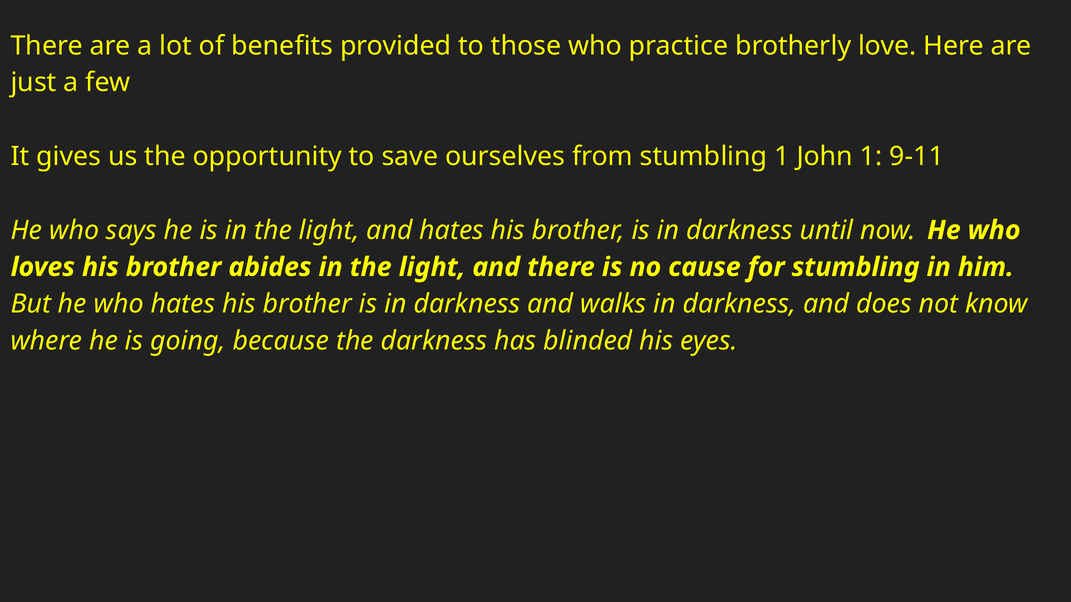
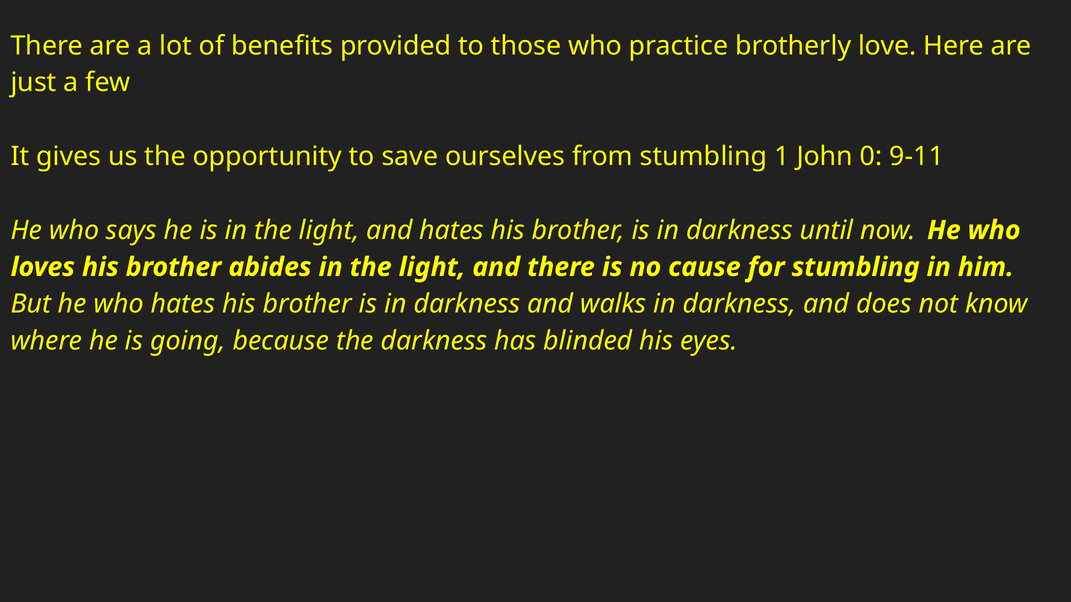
John 1: 1 -> 0
